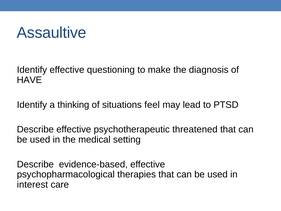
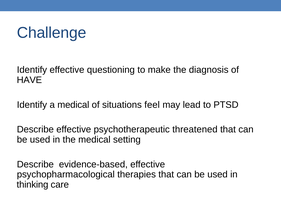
Assaultive: Assaultive -> Challenge
a thinking: thinking -> medical
interest: interest -> thinking
